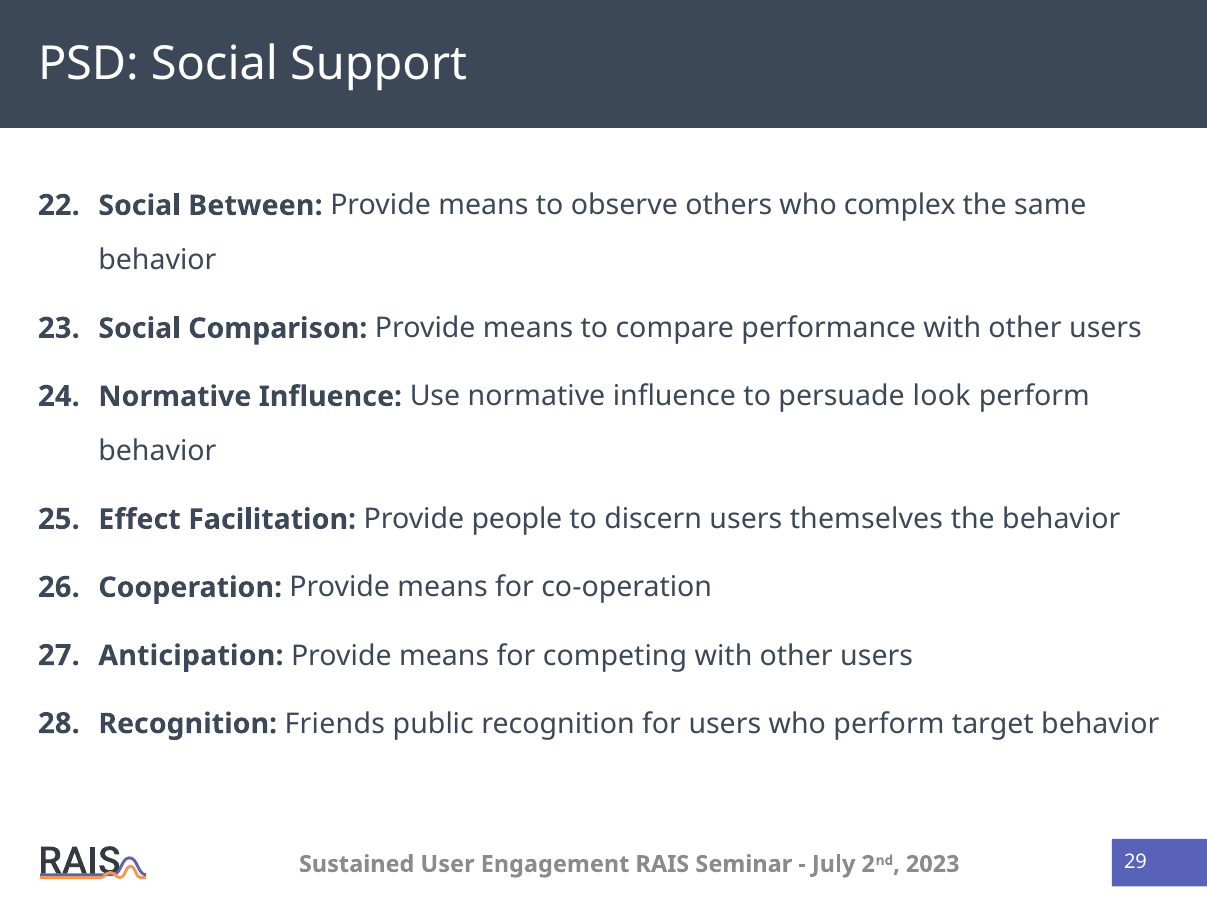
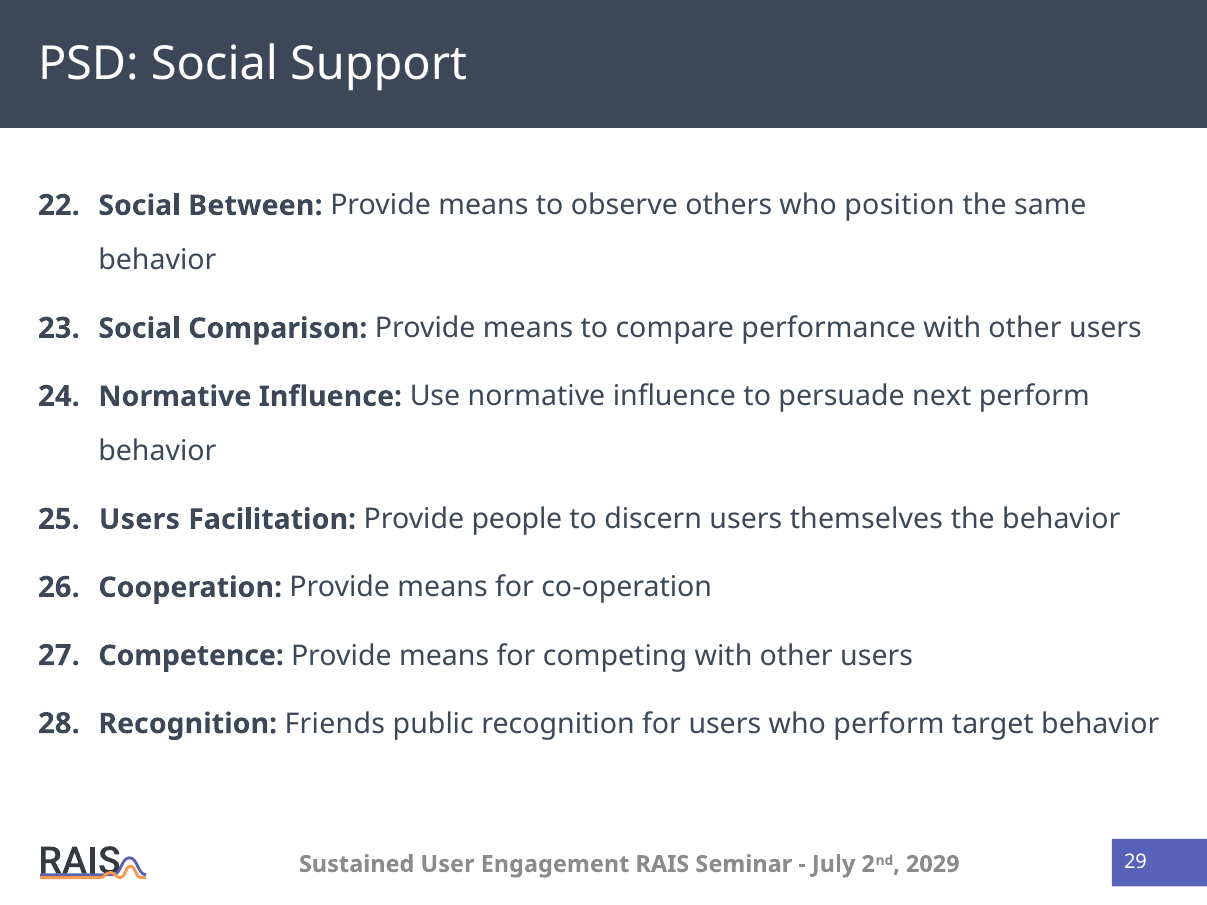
complex: complex -> position
look: look -> next
Effect at (140, 520): Effect -> Users
Anticipation: Anticipation -> Competence
2023: 2023 -> 2029
